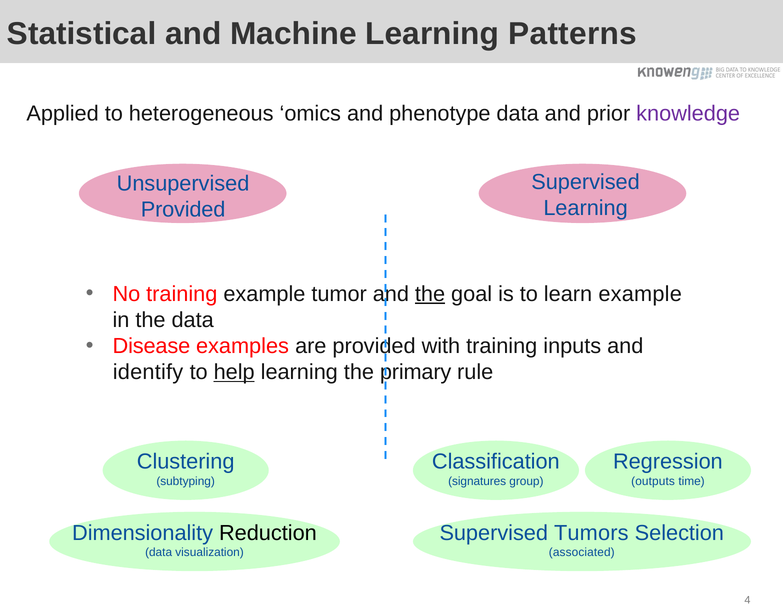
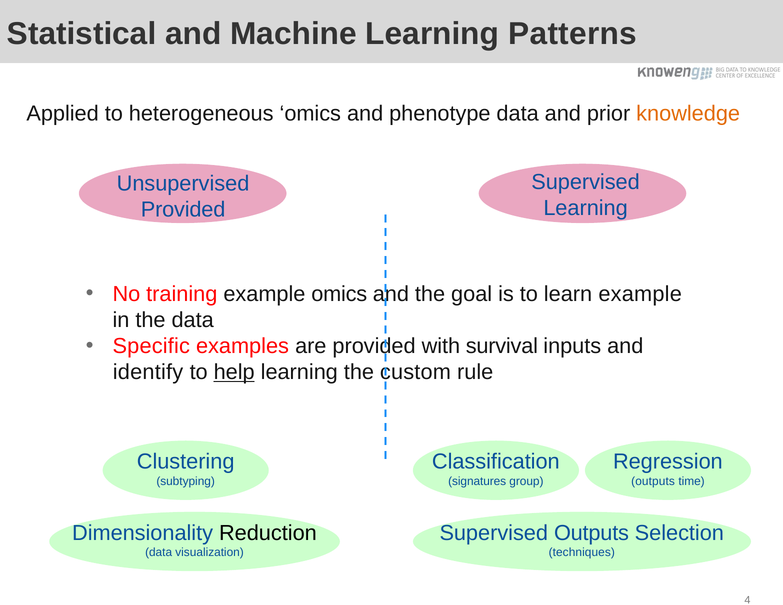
knowledge colour: purple -> orange
example tumor: tumor -> omics
the at (430, 294) underline: present -> none
Disease: Disease -> Specific
with training: training -> survival
primary: primary -> custom
Supervised Tumors: Tumors -> Outputs
associated: associated -> techniques
